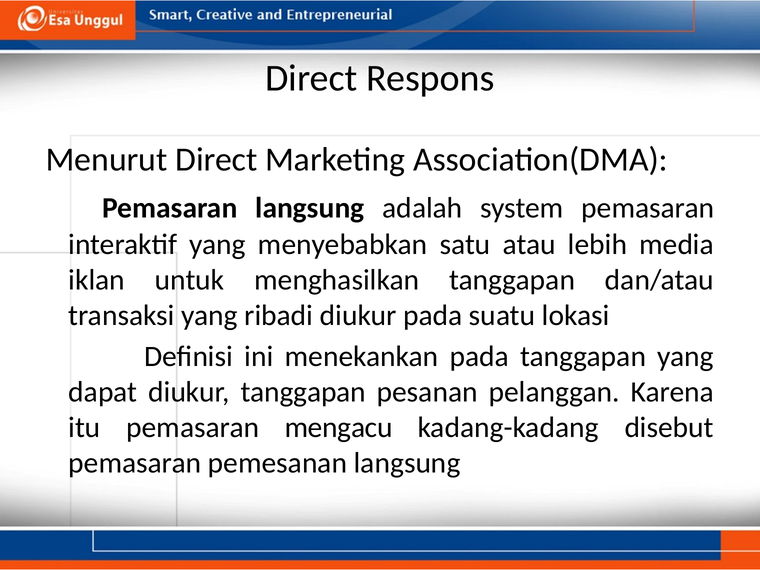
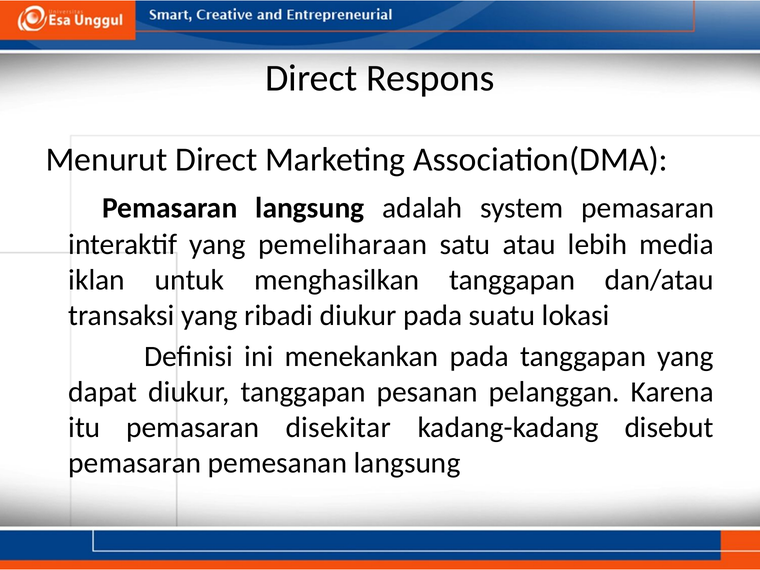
menyebabkan: menyebabkan -> pemeliharaan
mengacu: mengacu -> disekitar
